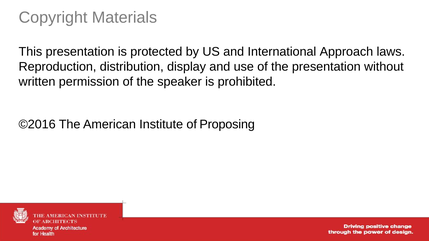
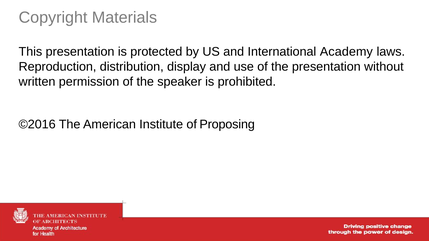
Approach: Approach -> Academy
